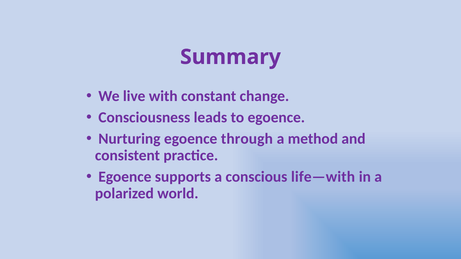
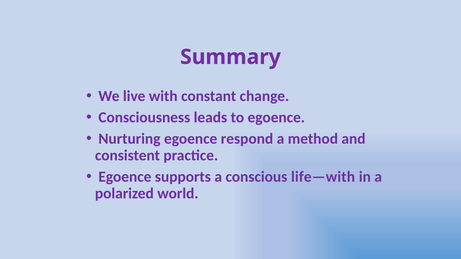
through: through -> respond
